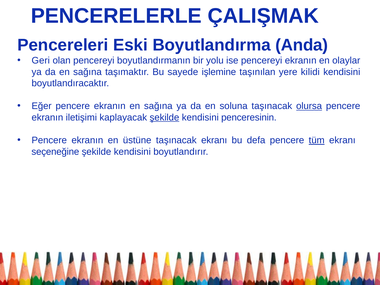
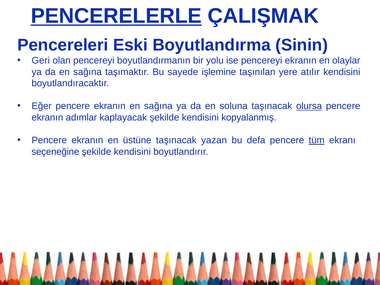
PENCERELERLE underline: none -> present
Anda: Anda -> Sinin
kilidi: kilidi -> atılır
iletişimi: iletişimi -> adımlar
şekilde at (164, 117) underline: present -> none
penceresinin: penceresinin -> kopyalanmış
taşınacak ekranı: ekranı -> yazan
